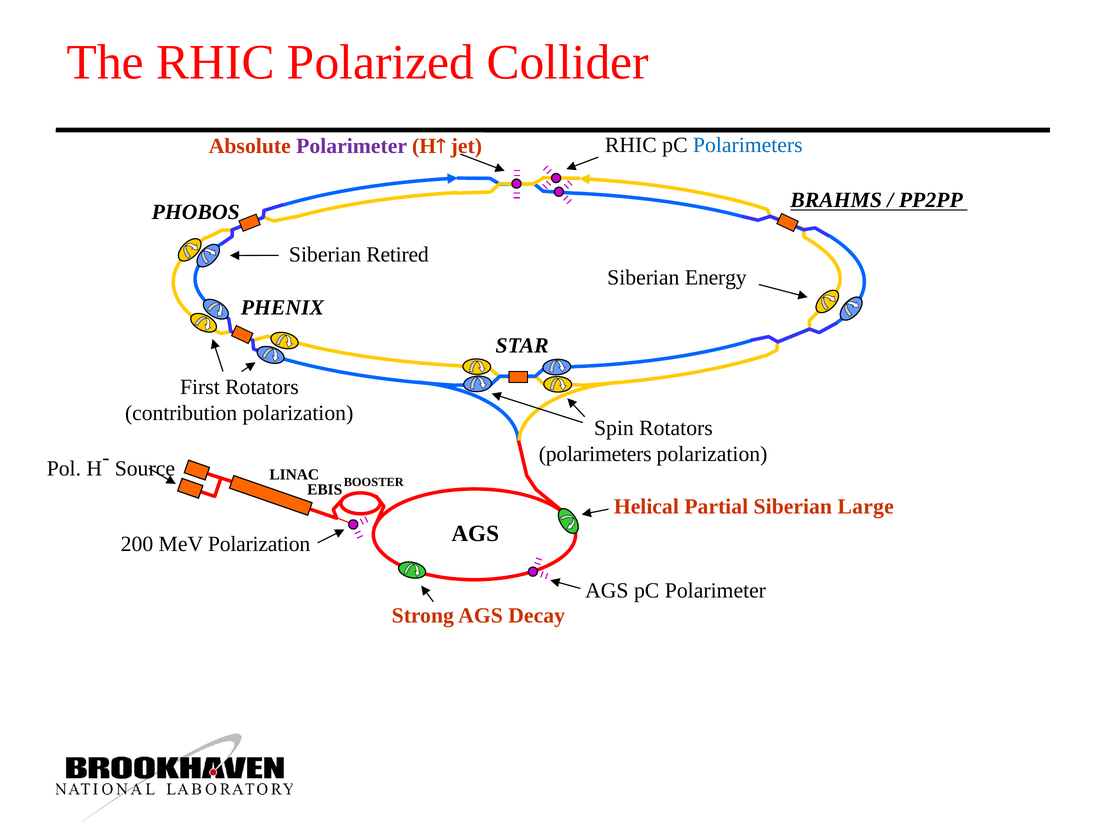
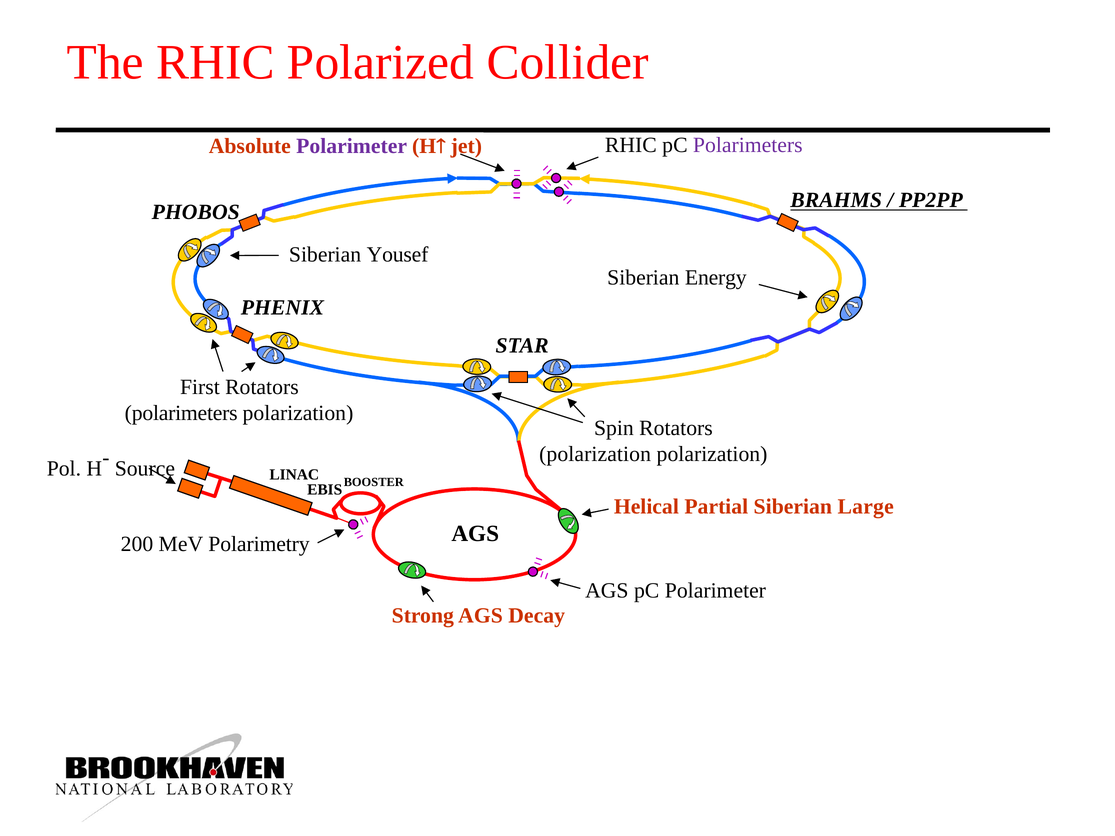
Polarimeters at (748, 145) colour: blue -> purple
Retired: Retired -> Yousef
contribution at (181, 413): contribution -> polarimeters
polarimeters at (595, 454): polarimeters -> polarization
MeV Polarization: Polarization -> Polarimetry
